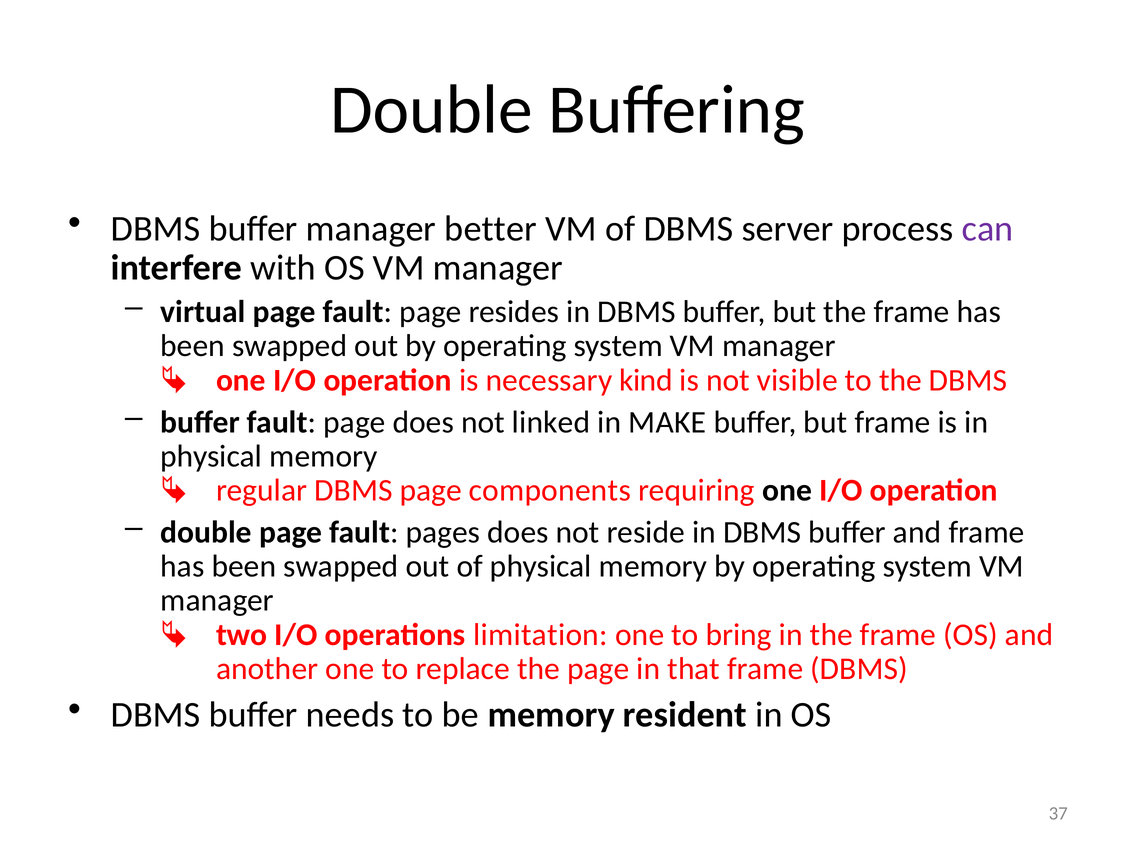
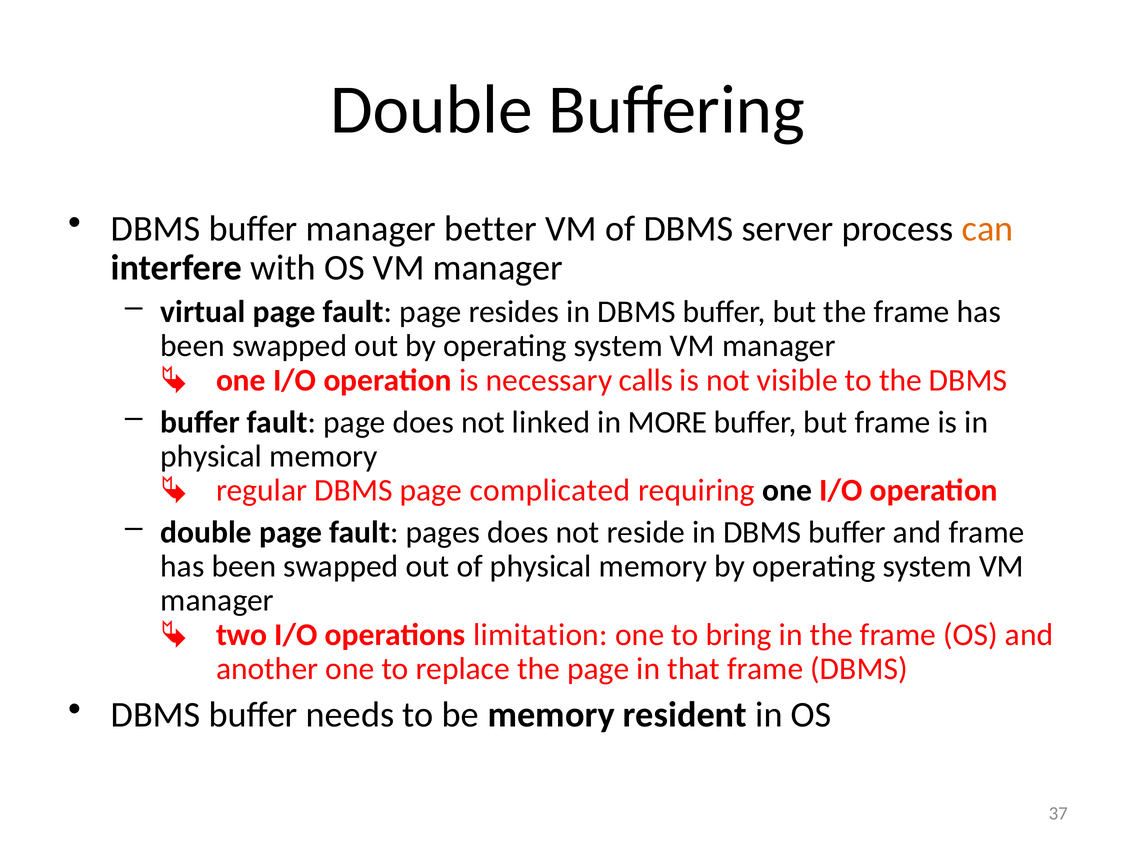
can colour: purple -> orange
kind: kind -> calls
MAKE: MAKE -> MORE
components: components -> complicated
